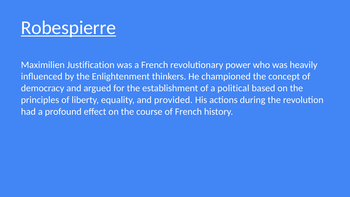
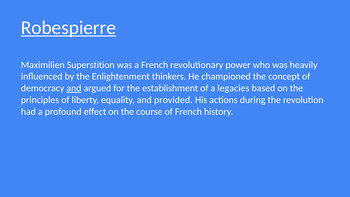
Justification: Justification -> Superstition
and at (74, 88) underline: none -> present
political: political -> legacies
